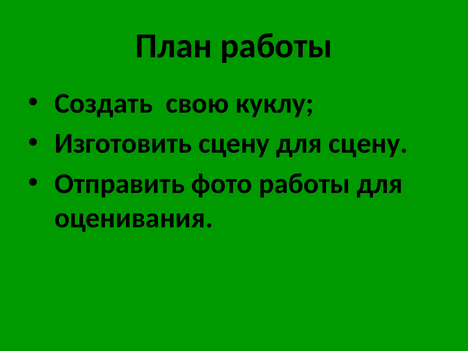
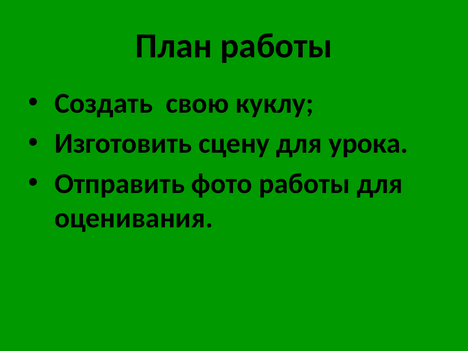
для сцену: сцену -> урока
